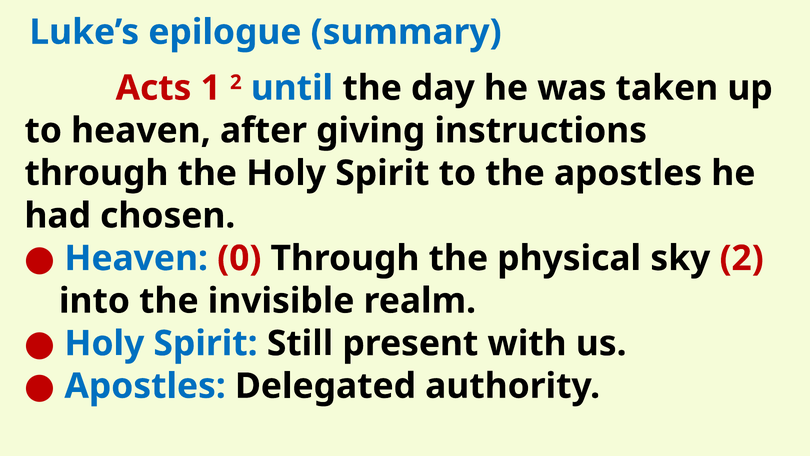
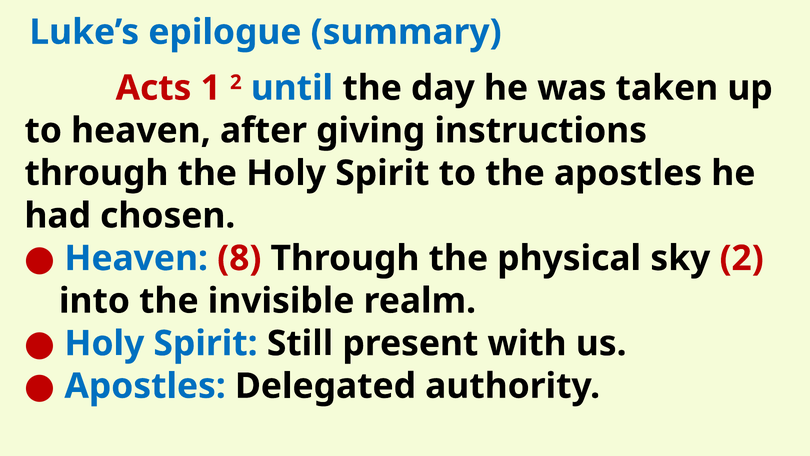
0: 0 -> 8
